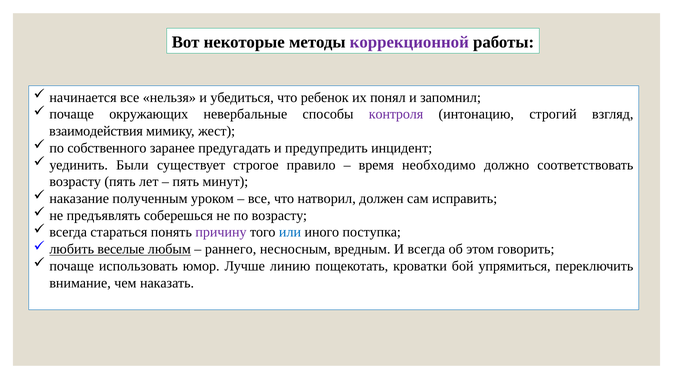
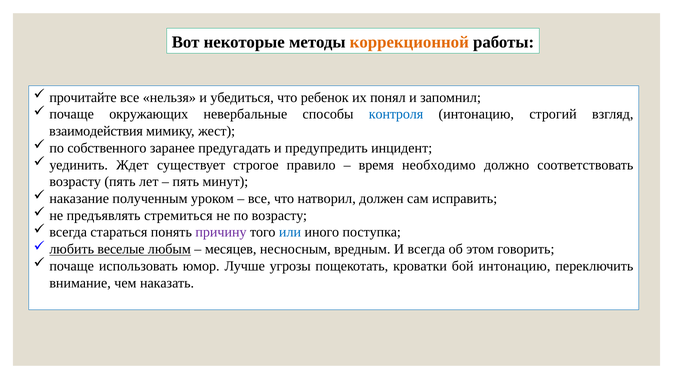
коррекционной colour: purple -> orange
начинается: начинается -> прочитайте
контроля colour: purple -> blue
Были: Были -> Ждет
соберешься: соберешься -> стремиться
раннего: раннего -> месяцев
линию: линию -> угрозы
бой упрямиться: упрямиться -> интонацию
